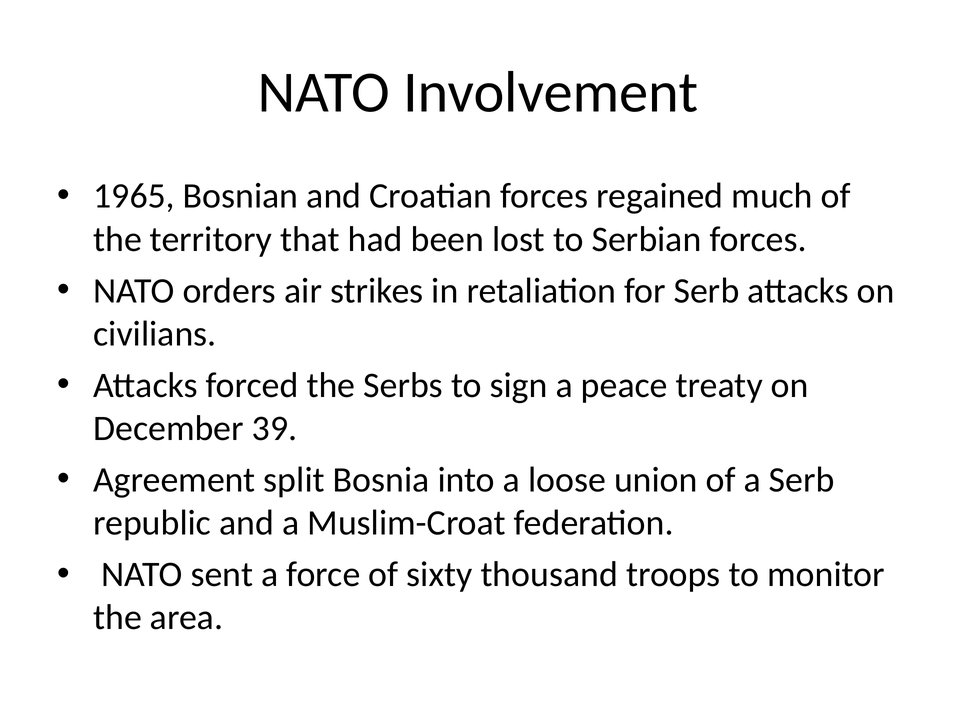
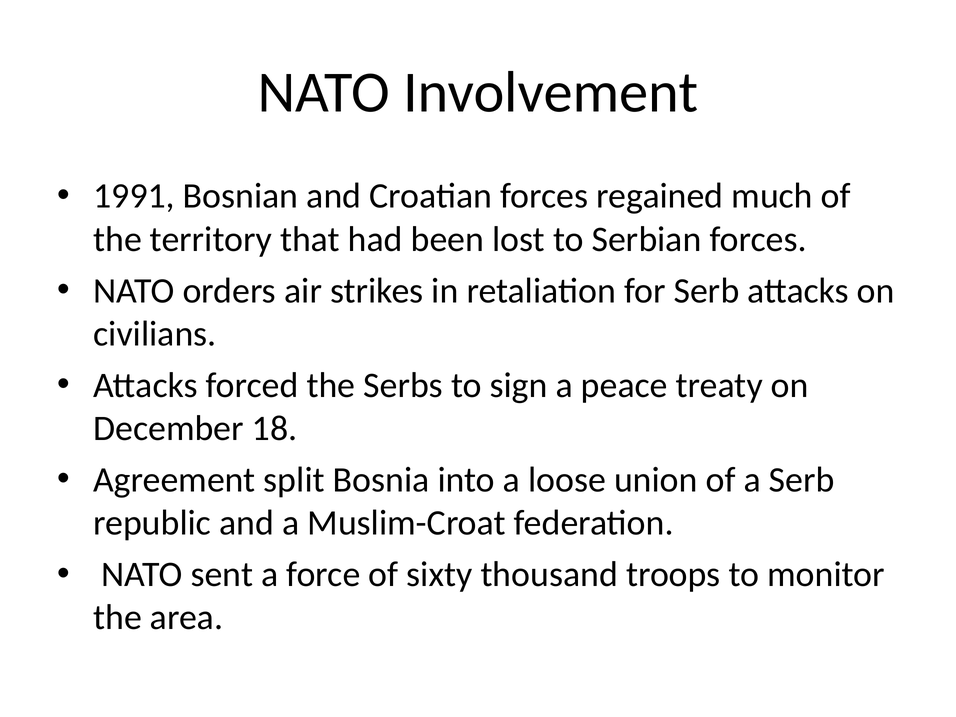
1965: 1965 -> 1991
39: 39 -> 18
